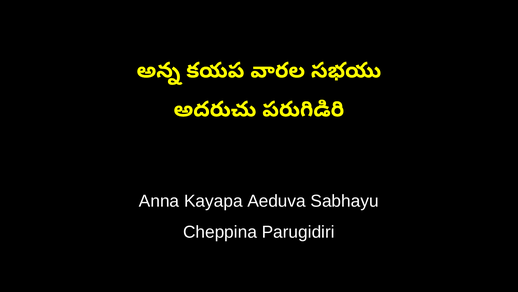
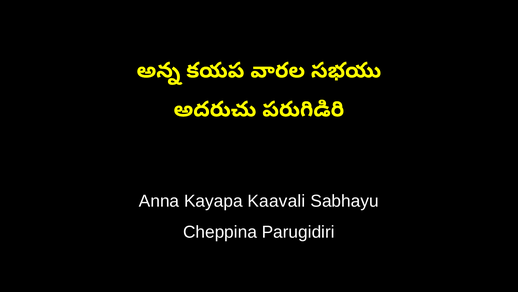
Aeduva: Aeduva -> Kaavali
